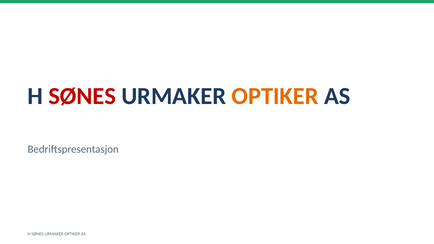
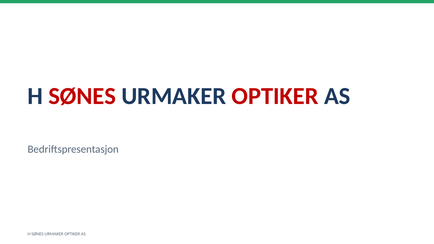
OPTIKER at (275, 96) colour: orange -> red
